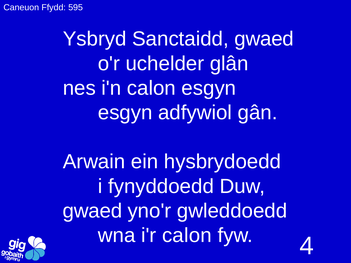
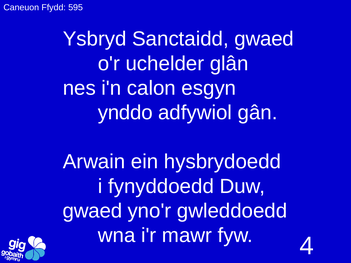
esgyn at (125, 113): esgyn -> ynddo
i'r calon: calon -> mawr
